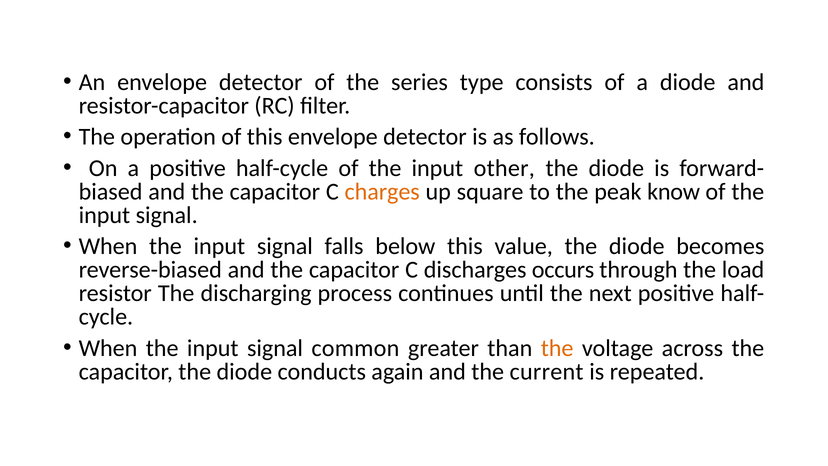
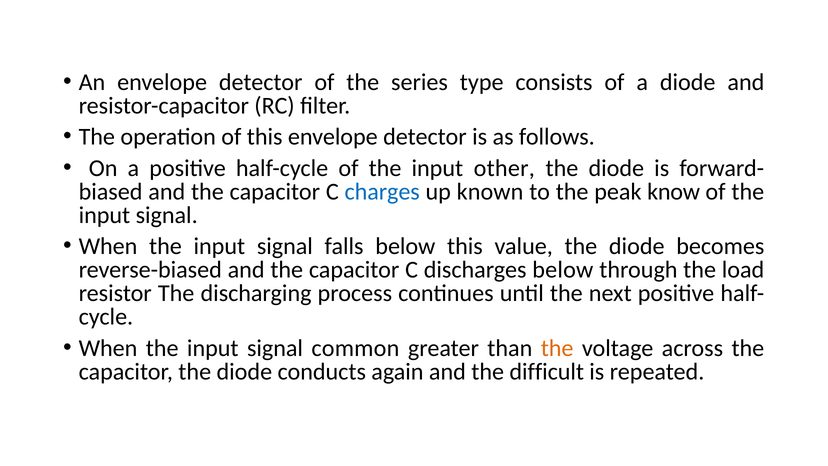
charges colour: orange -> blue
square: square -> known
discharges occurs: occurs -> below
current: current -> difficult
